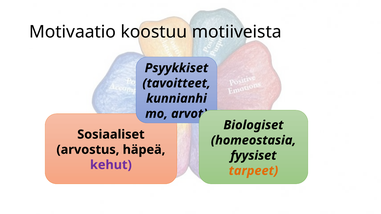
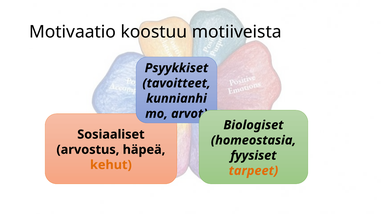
kehut colour: purple -> orange
